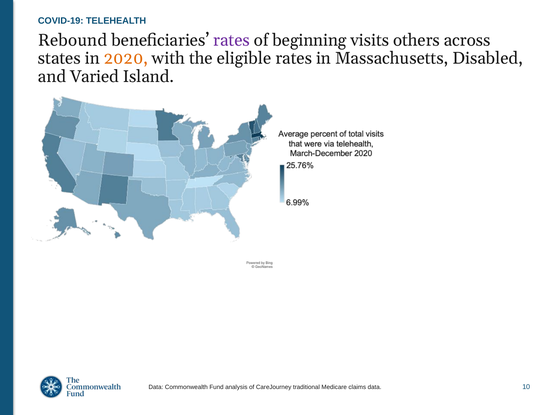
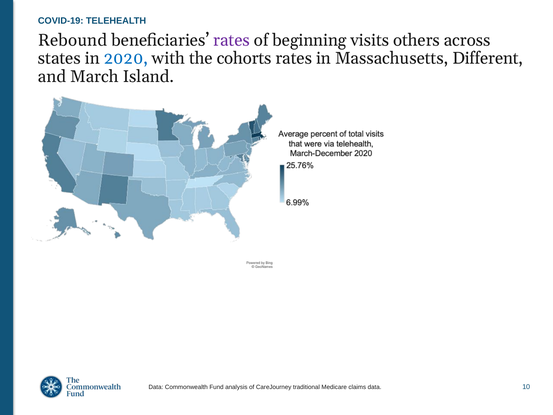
2020 colour: orange -> blue
eligible: eligible -> cohorts
Disabled: Disabled -> Different
Varied: Varied -> March
